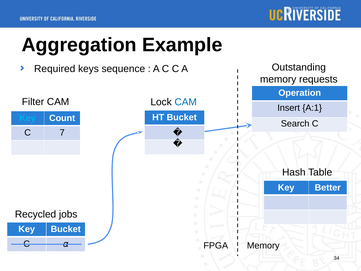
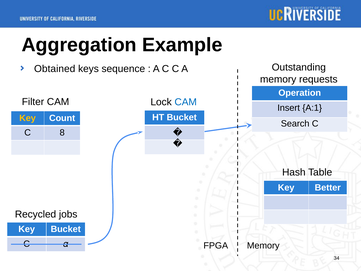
Required: Required -> Obtained
Key at (28, 118) colour: light blue -> yellow
7: 7 -> 8
